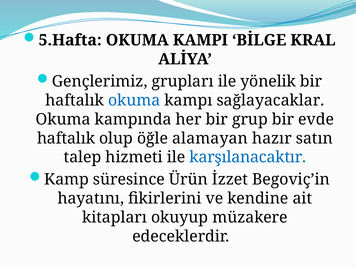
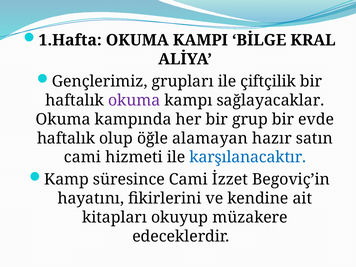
5.Hafta: 5.Hafta -> 1.Hafta
yönelik: yönelik -> çiftçilik
okuma at (134, 100) colour: blue -> purple
talep at (83, 157): talep -> cami
süresince Ürün: Ürün -> Cami
